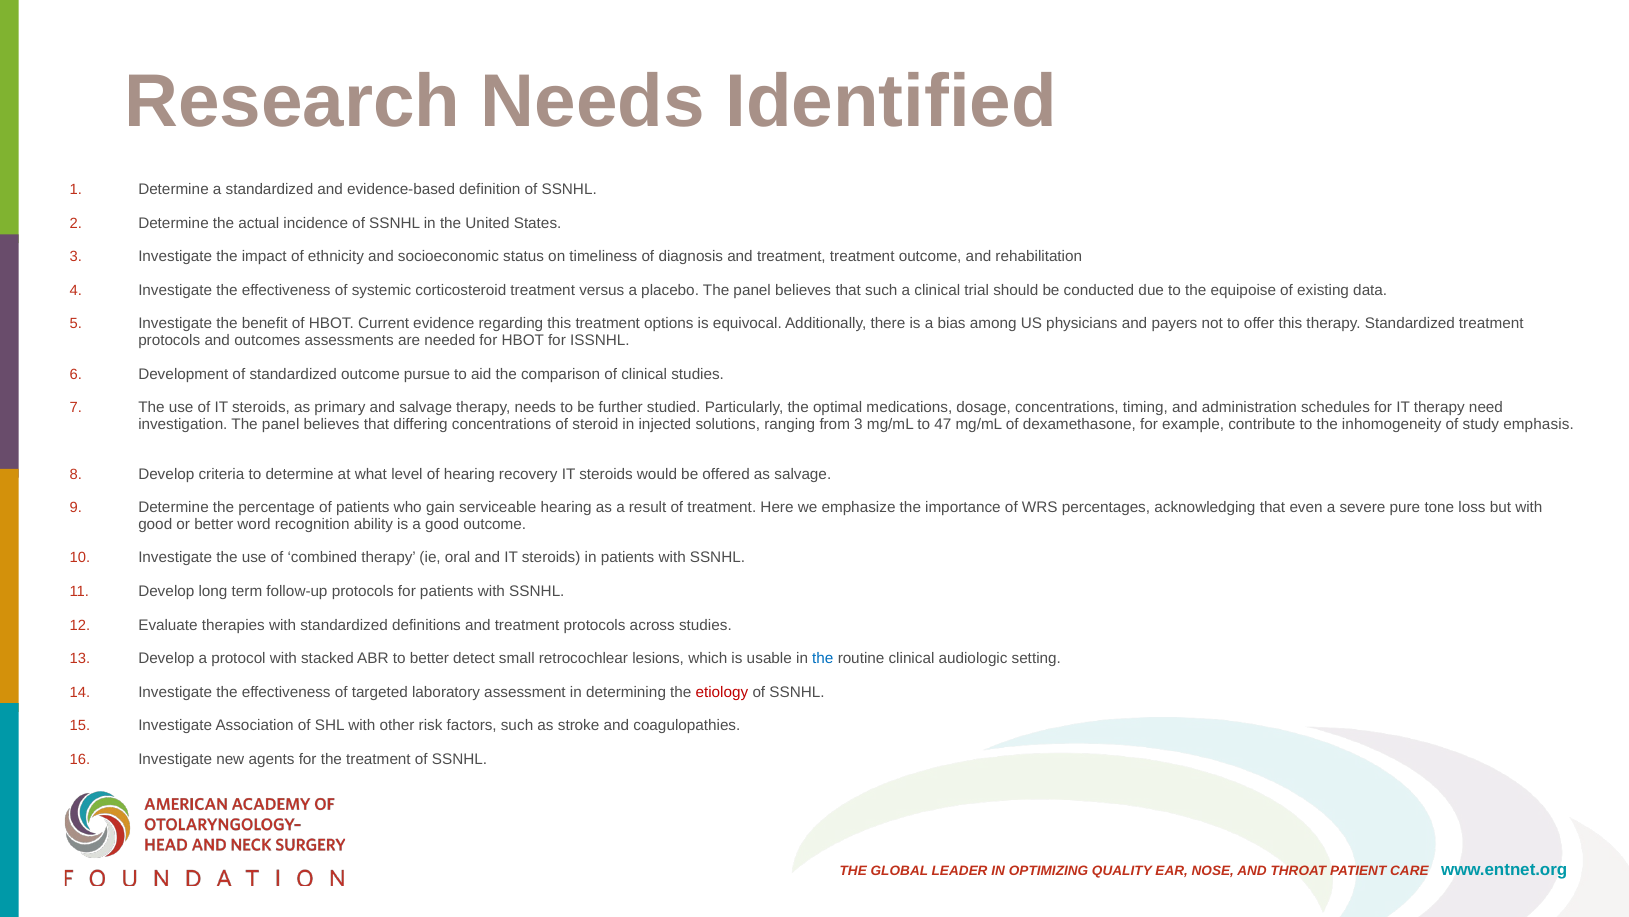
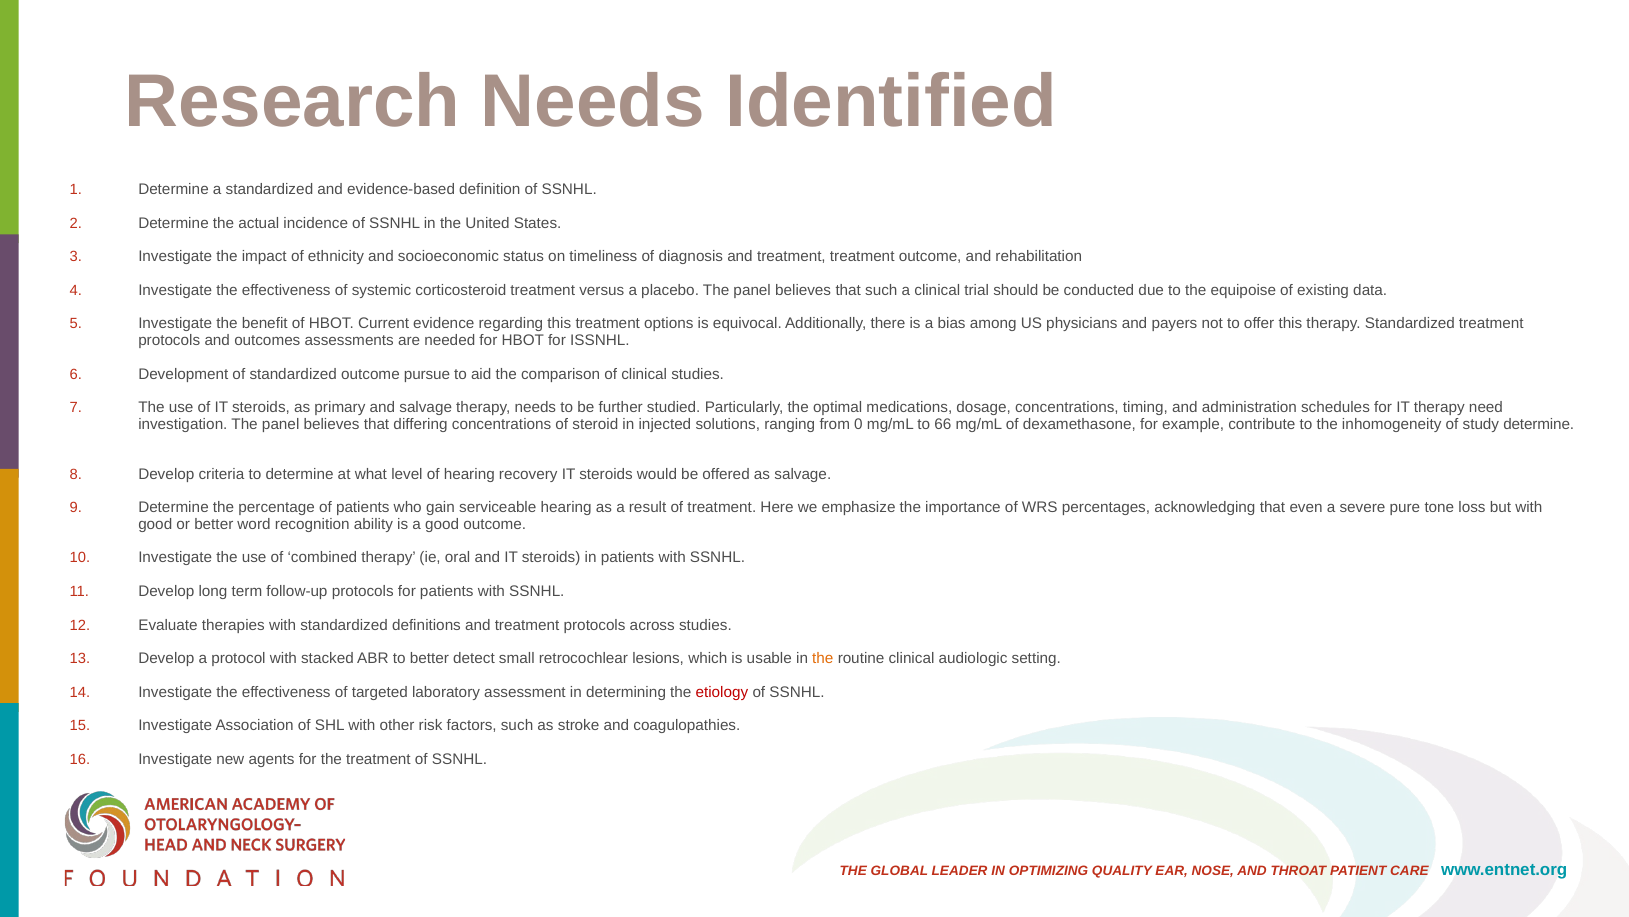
from 3: 3 -> 0
47: 47 -> 66
study emphasis: emphasis -> determine
the at (823, 658) colour: blue -> orange
